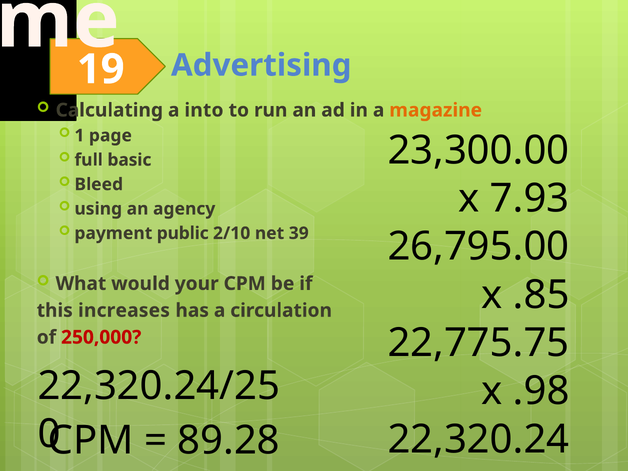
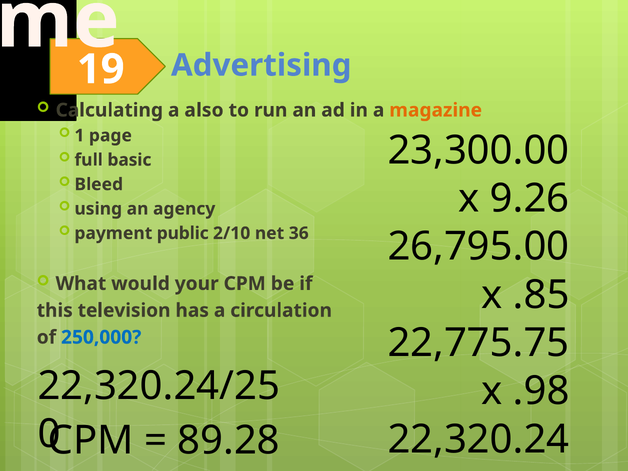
into: into -> also
7.93: 7.93 -> 9.26
39: 39 -> 36
increases: increases -> television
250,000 colour: red -> blue
